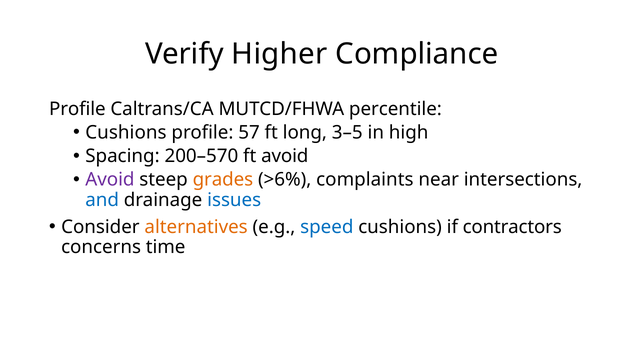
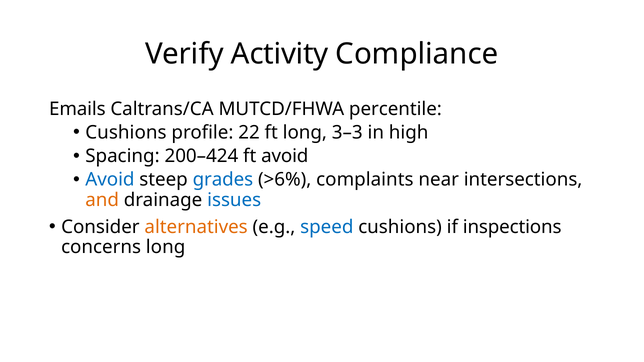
Higher: Higher -> Activity
Profile at (77, 109): Profile -> Emails
57: 57 -> 22
3–5: 3–5 -> 3–3
200–570: 200–570 -> 200–424
Avoid at (110, 180) colour: purple -> blue
grades colour: orange -> blue
and colour: blue -> orange
contractors: contractors -> inspections
concerns time: time -> long
